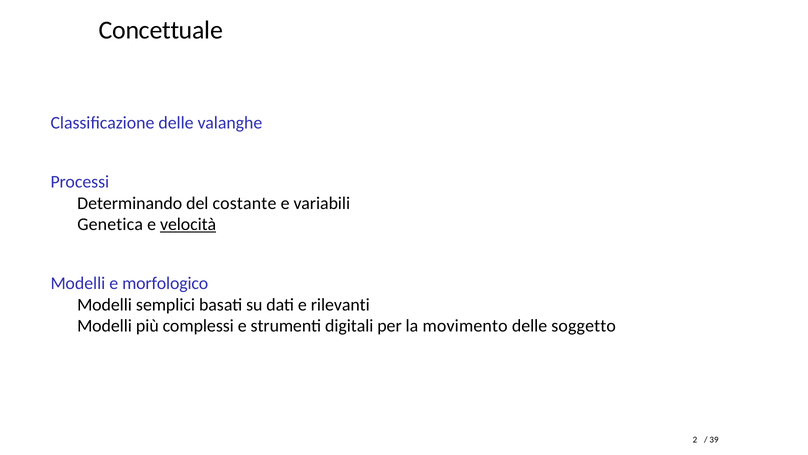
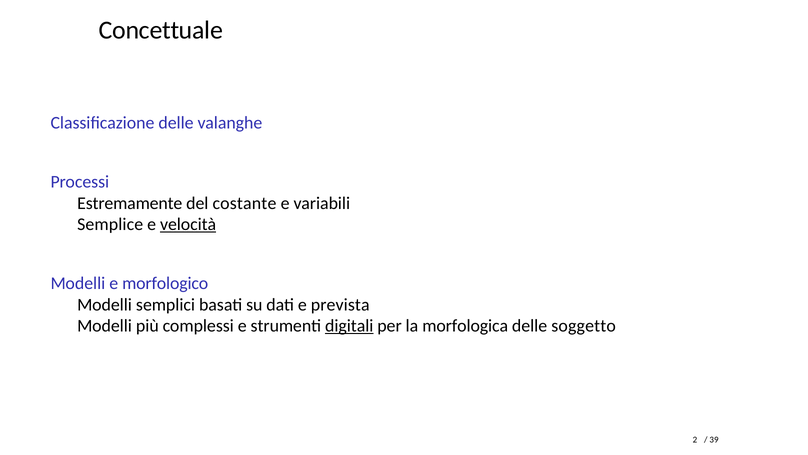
Determinando: Determinando -> Estremamente
Genetica: Genetica -> Semplice
rilevanti: rilevanti -> prevista
digitali underline: none -> present
movimento: movimento -> morfologica
